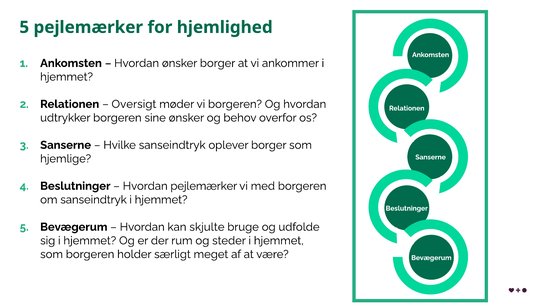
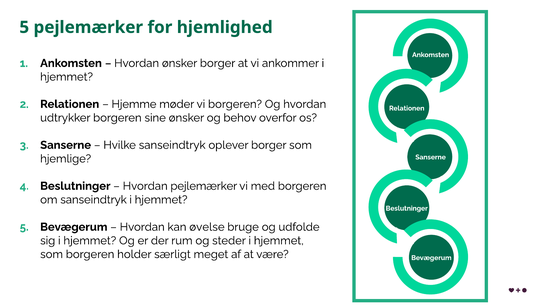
Oversigt: Oversigt -> Hjemme
skjulte: skjulte -> øvelse
